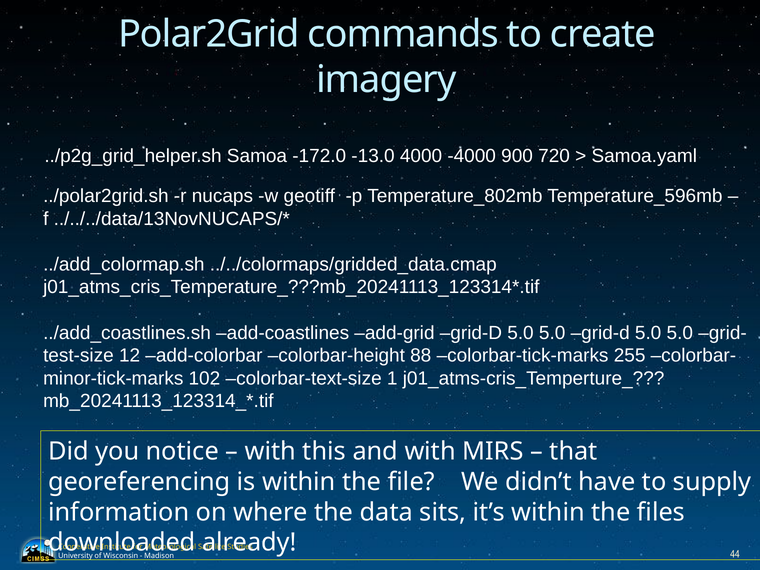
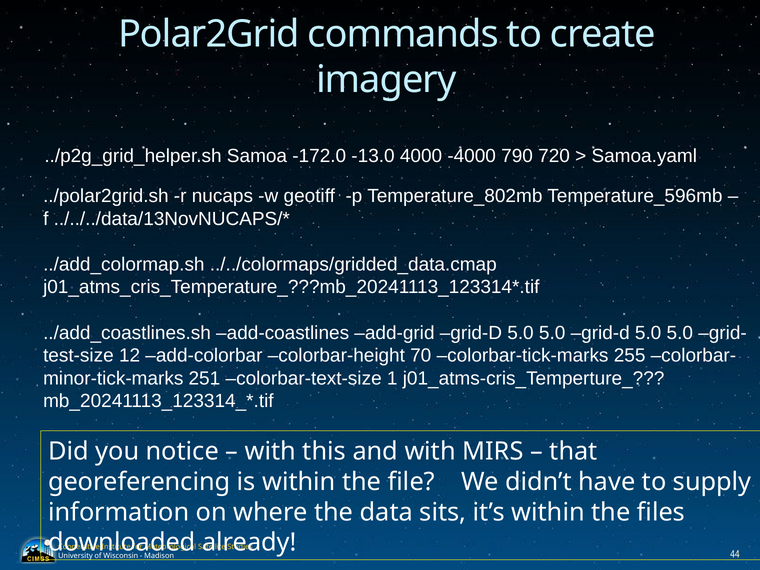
900: 900 -> 790
88: 88 -> 70
102: 102 -> 251
